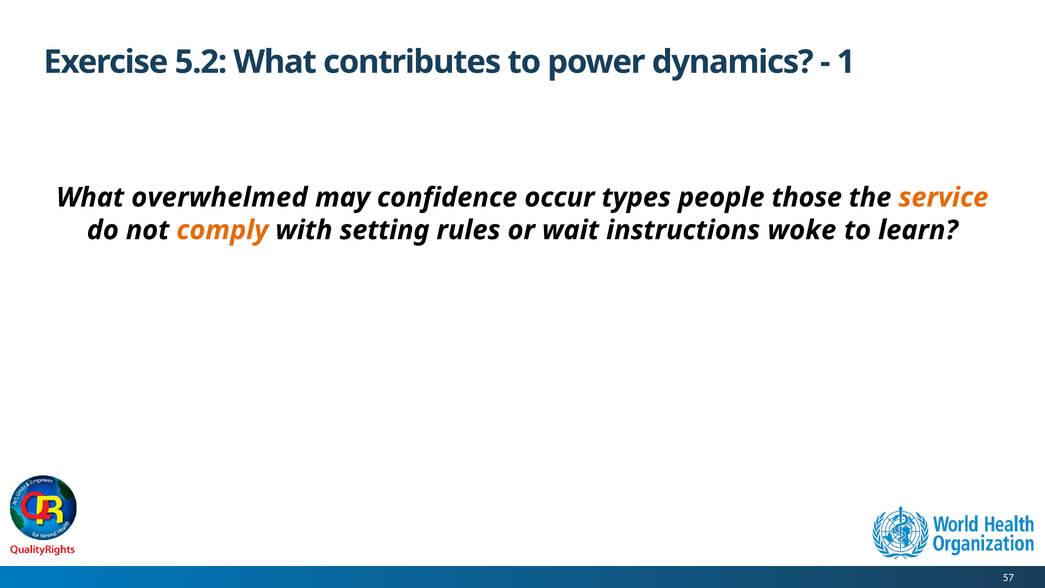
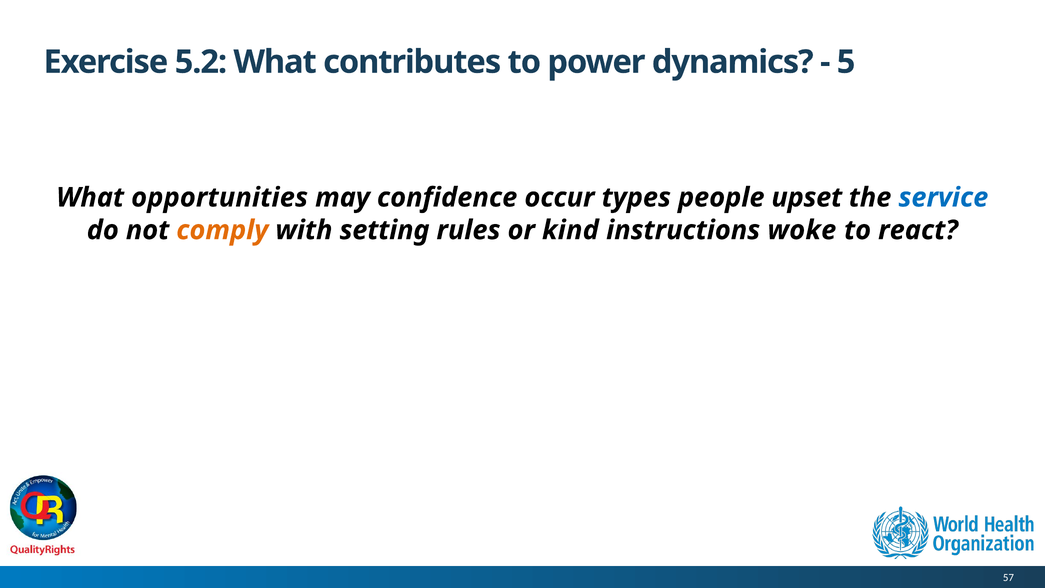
1: 1 -> 5
overwhelmed: overwhelmed -> opportunities
those: those -> upset
service colour: orange -> blue
wait: wait -> kind
learn: learn -> react
